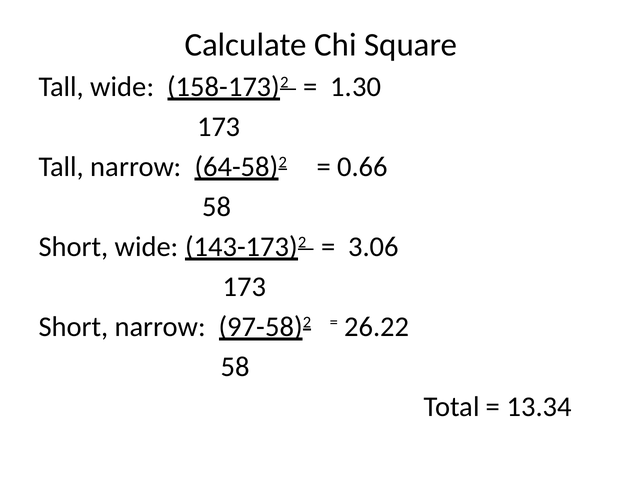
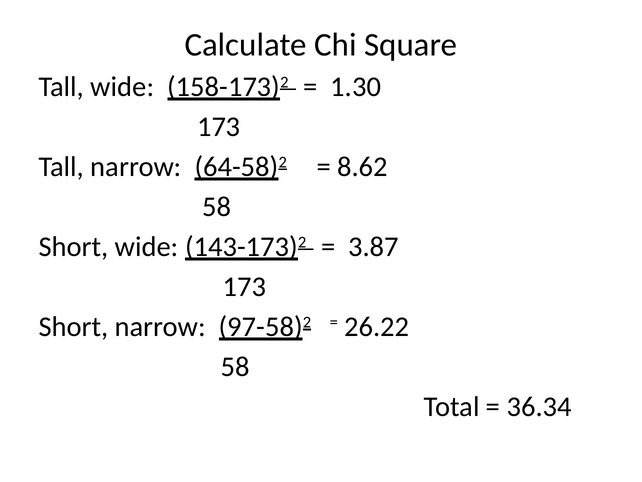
0.66: 0.66 -> 8.62
3.06: 3.06 -> 3.87
13.34: 13.34 -> 36.34
